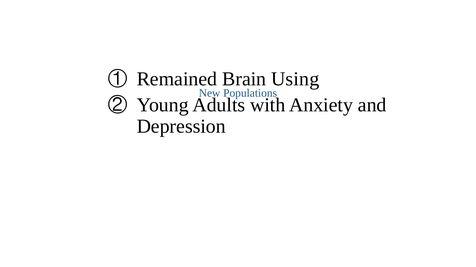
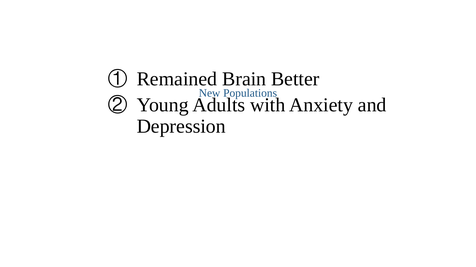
Using: Using -> Better
